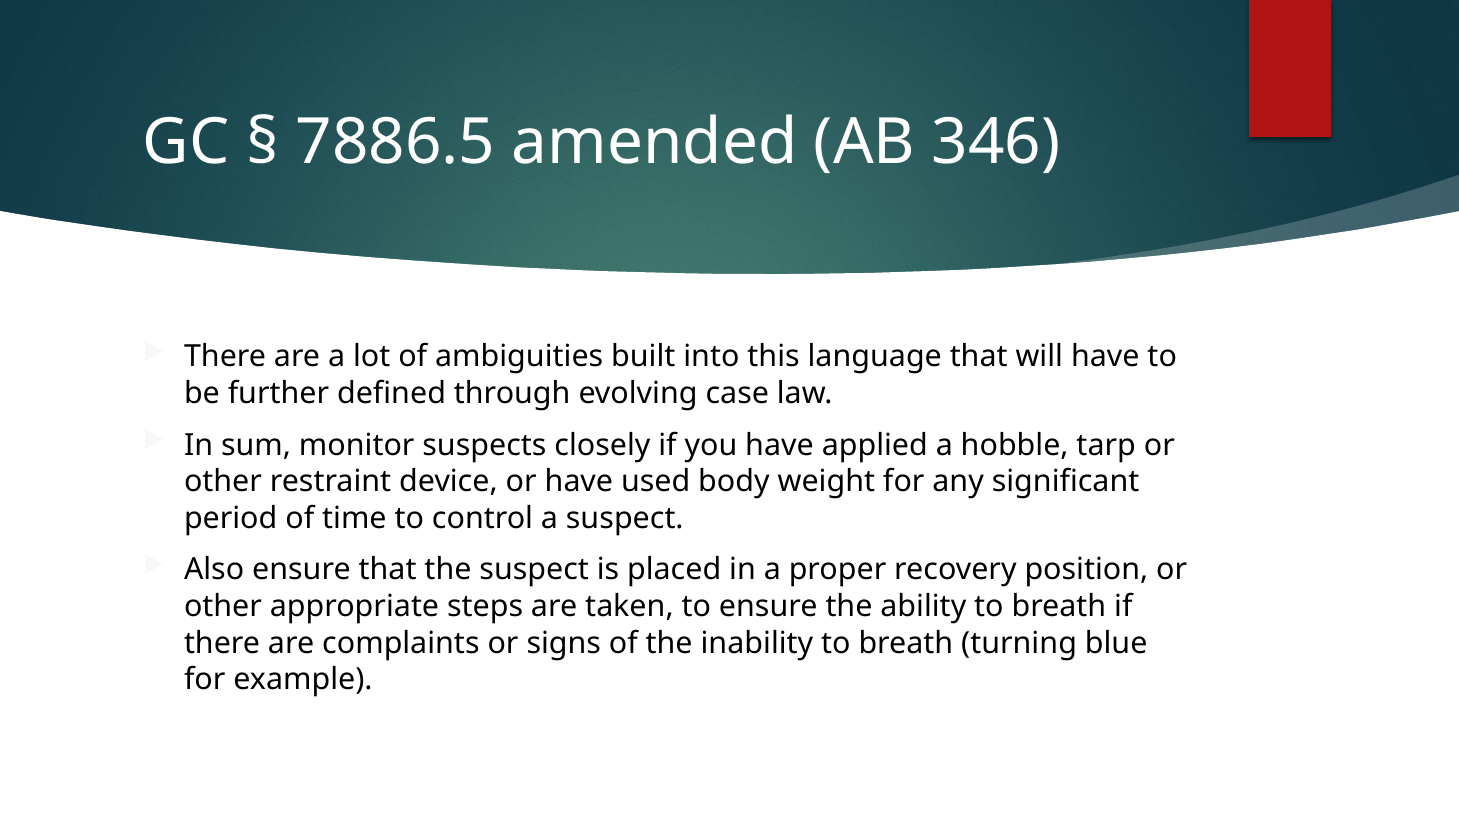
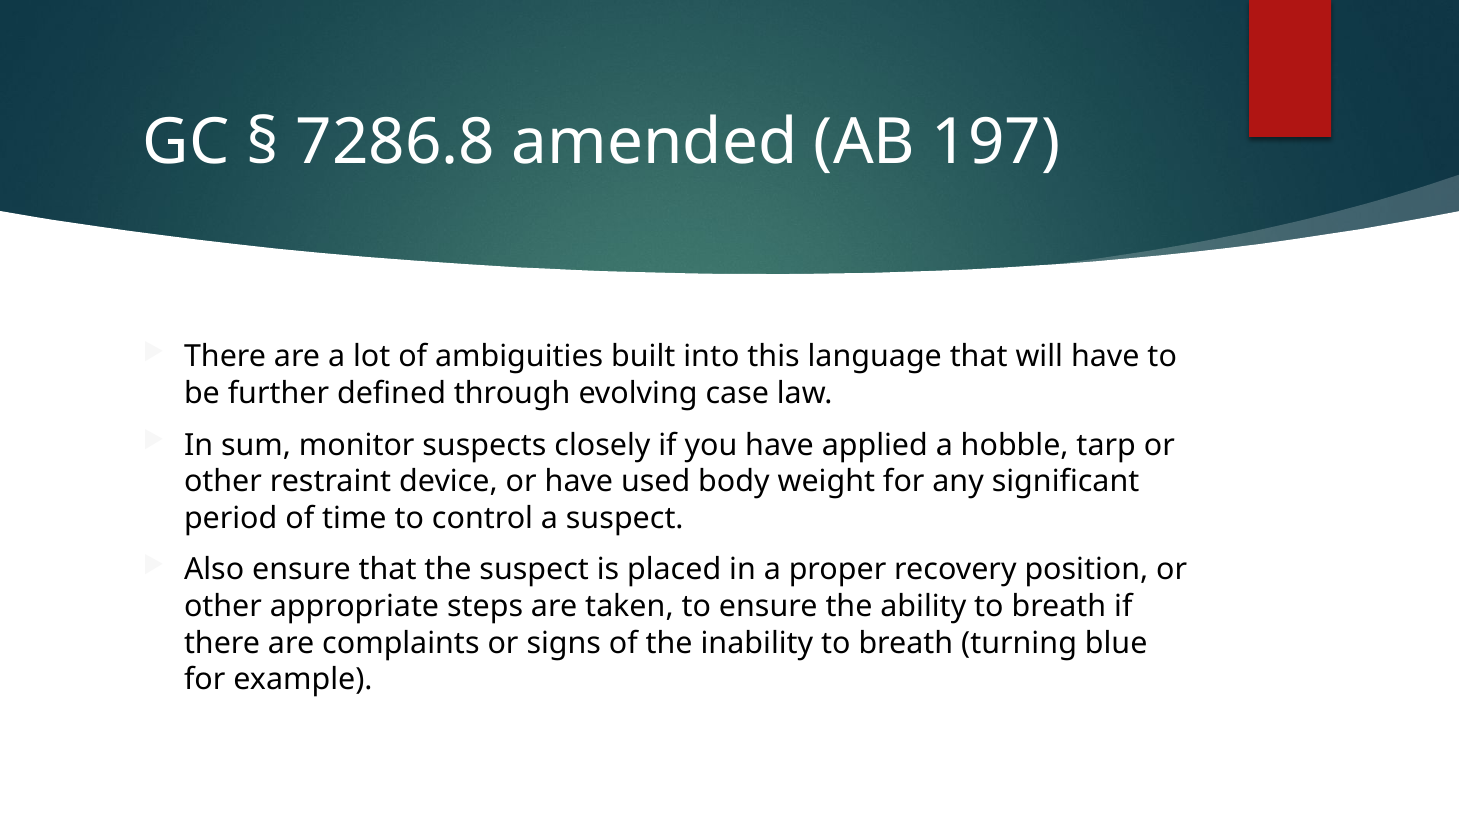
7886.5: 7886.5 -> 7286.8
346: 346 -> 197
